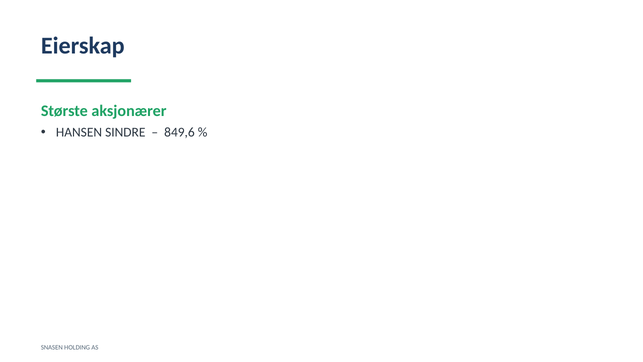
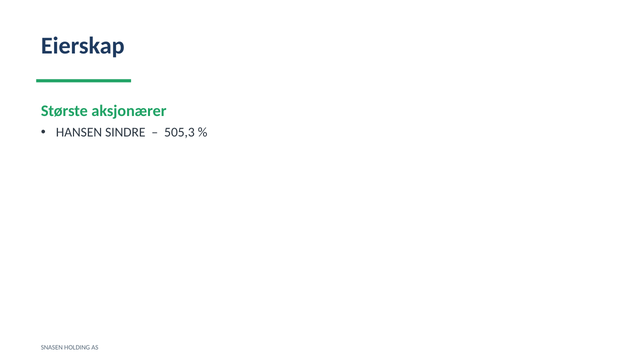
849,6: 849,6 -> 505,3
